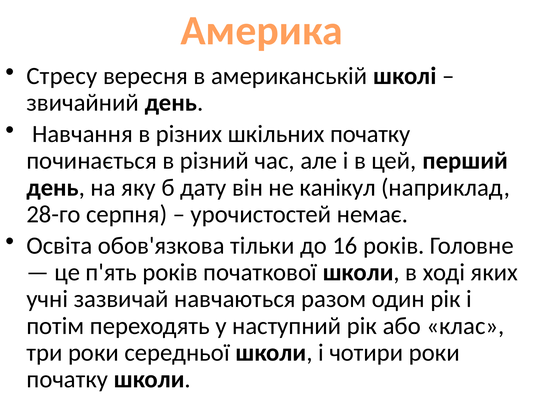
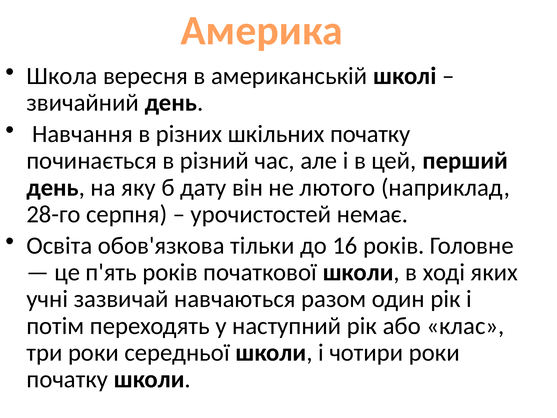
Стресу: Стресу -> Школа
канікул: канікул -> лютого
